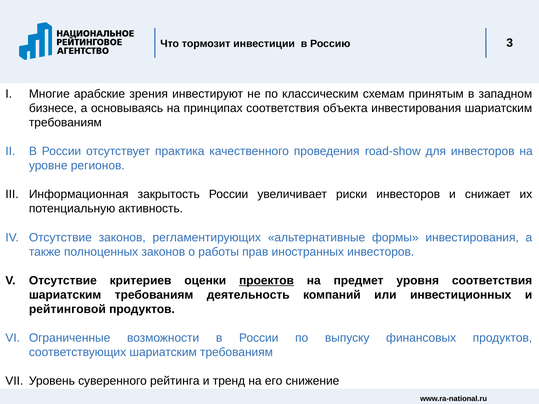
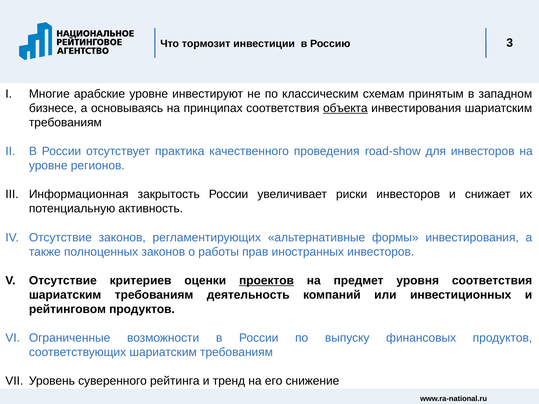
арабские зрения: зрения -> уровне
объекта underline: none -> present
рейтинговой: рейтинговой -> рейтинговом
